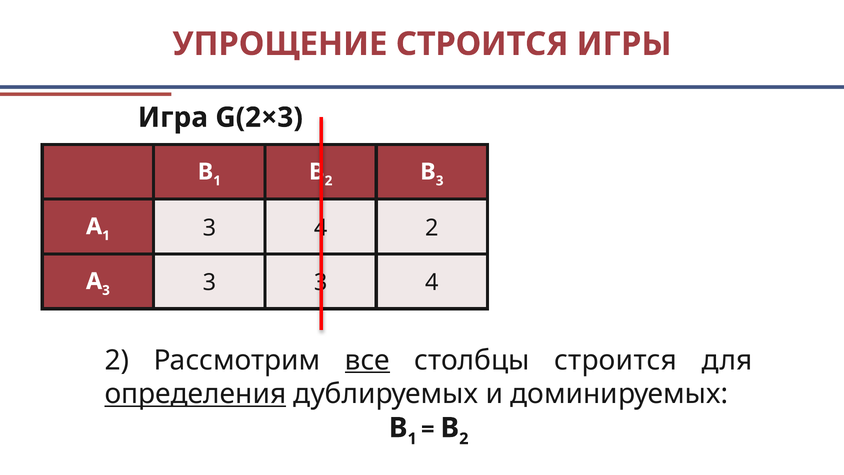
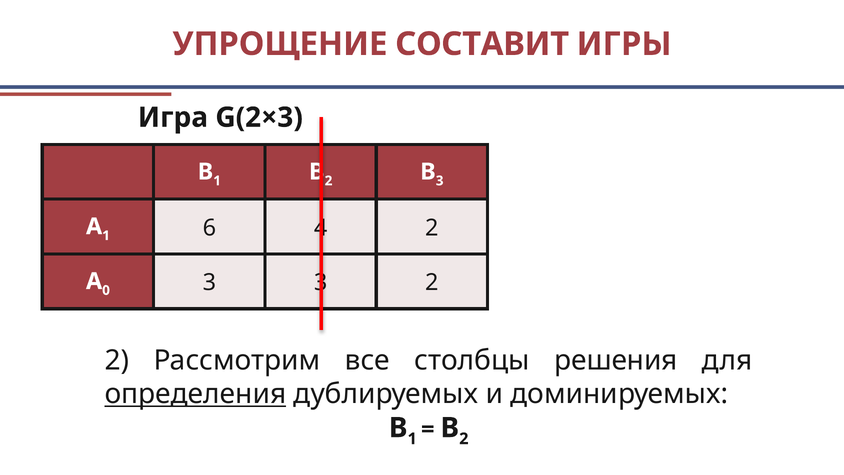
УПРОЩЕНИЕ СТРОИТСЯ: СТРОИТСЯ -> СОСТАВИТ
3 at (209, 228): 3 -> 6
3 at (106, 290): 3 -> 0
4 at (432, 283): 4 -> 2
все underline: present -> none
столбцы строится: строится -> решения
